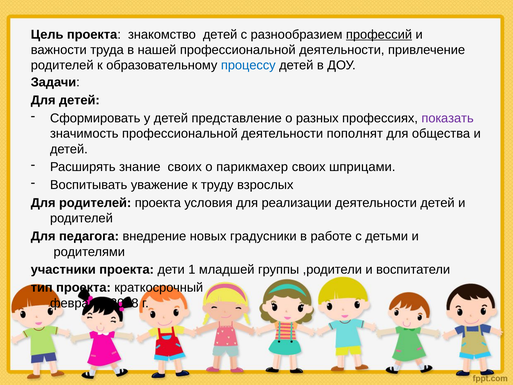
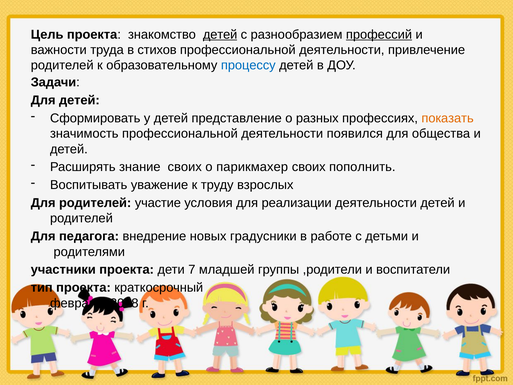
детей at (220, 34) underline: none -> present
нашей: нашей -> стихов
показать colour: purple -> orange
пополнят: пополнят -> появился
шприцами: шприцами -> пополнить
родителей проекта: проекта -> участие
1: 1 -> 7
